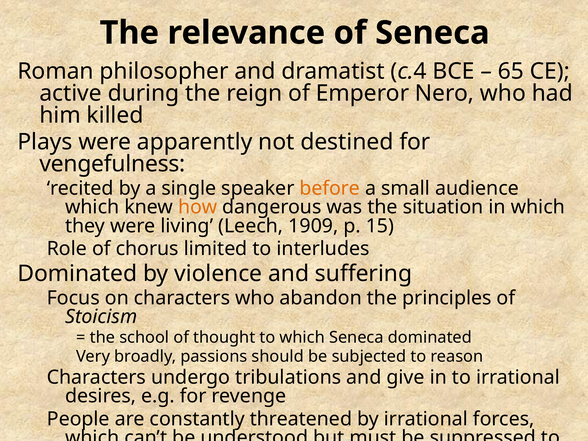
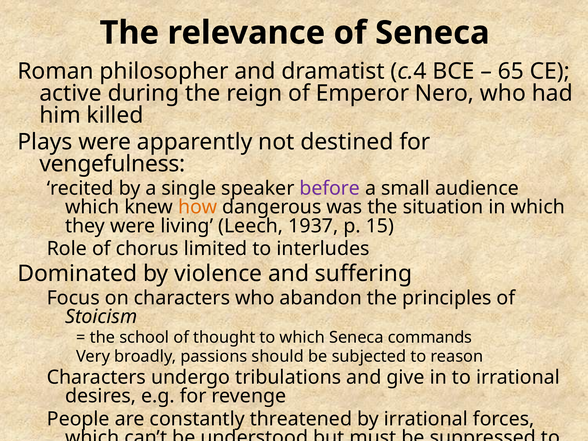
before colour: orange -> purple
1909: 1909 -> 1937
Seneca dominated: dominated -> commands
